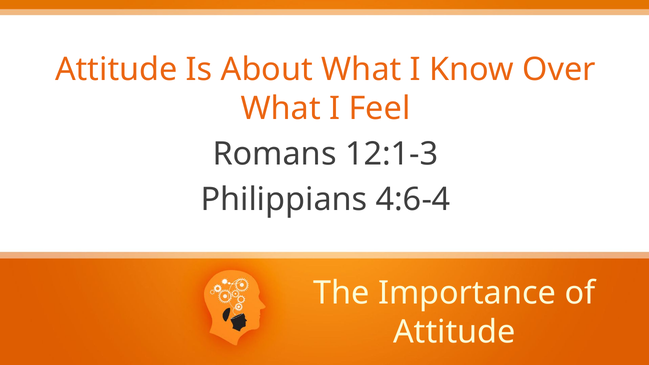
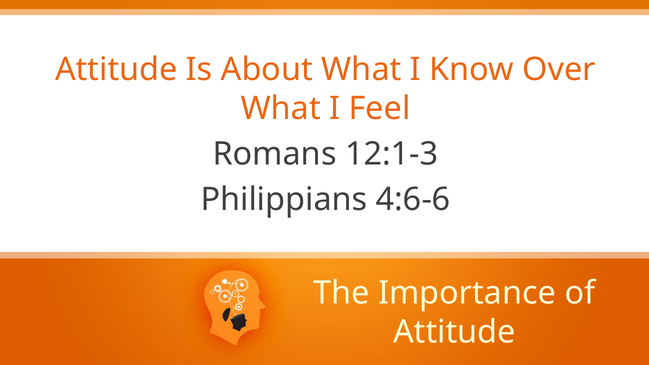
4:6-4: 4:6-4 -> 4:6-6
